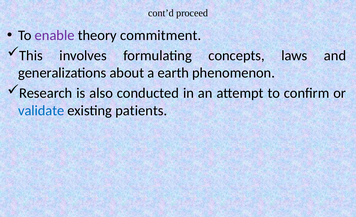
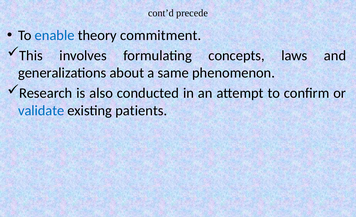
proceed: proceed -> precede
enable colour: purple -> blue
earth: earth -> same
